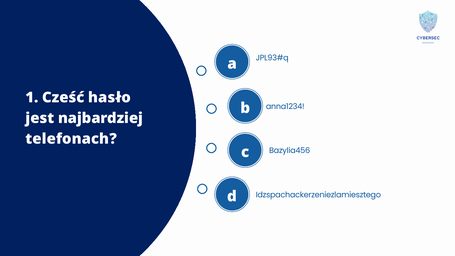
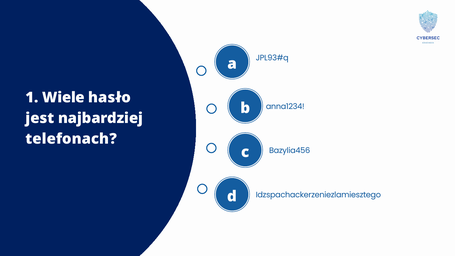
Cześć: Cześć -> Wiele
